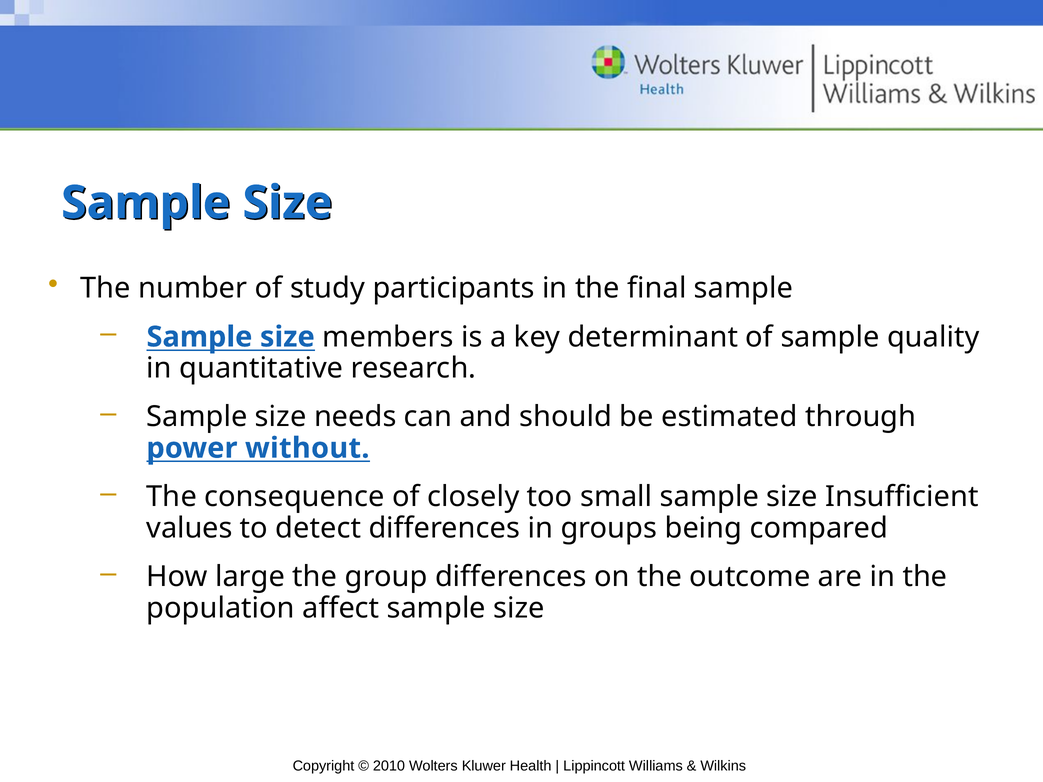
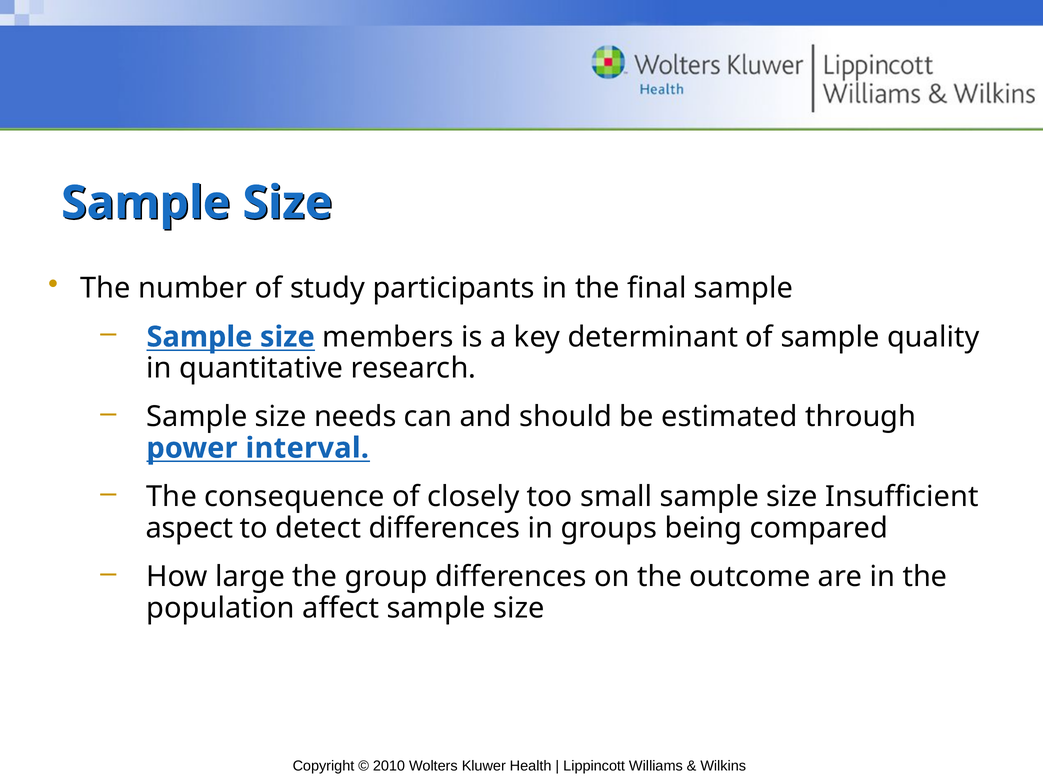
without: without -> interval
values: values -> aspect
